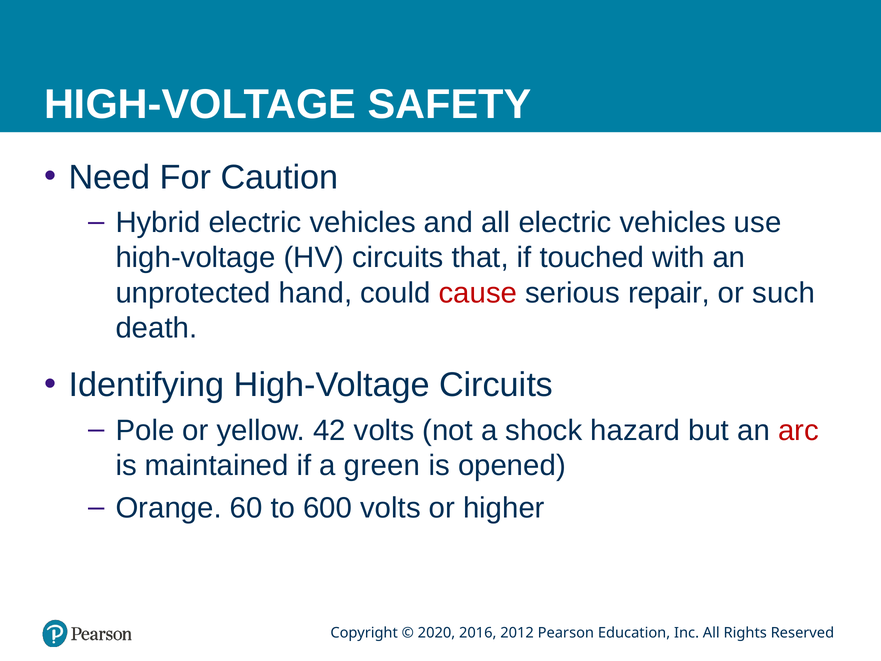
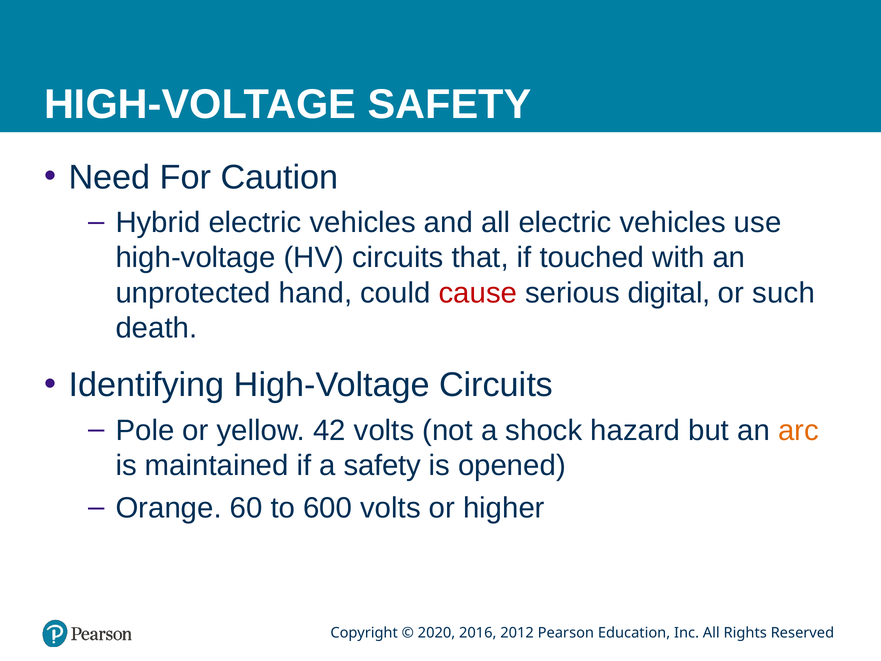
repair: repair -> digital
arc colour: red -> orange
a green: green -> safety
